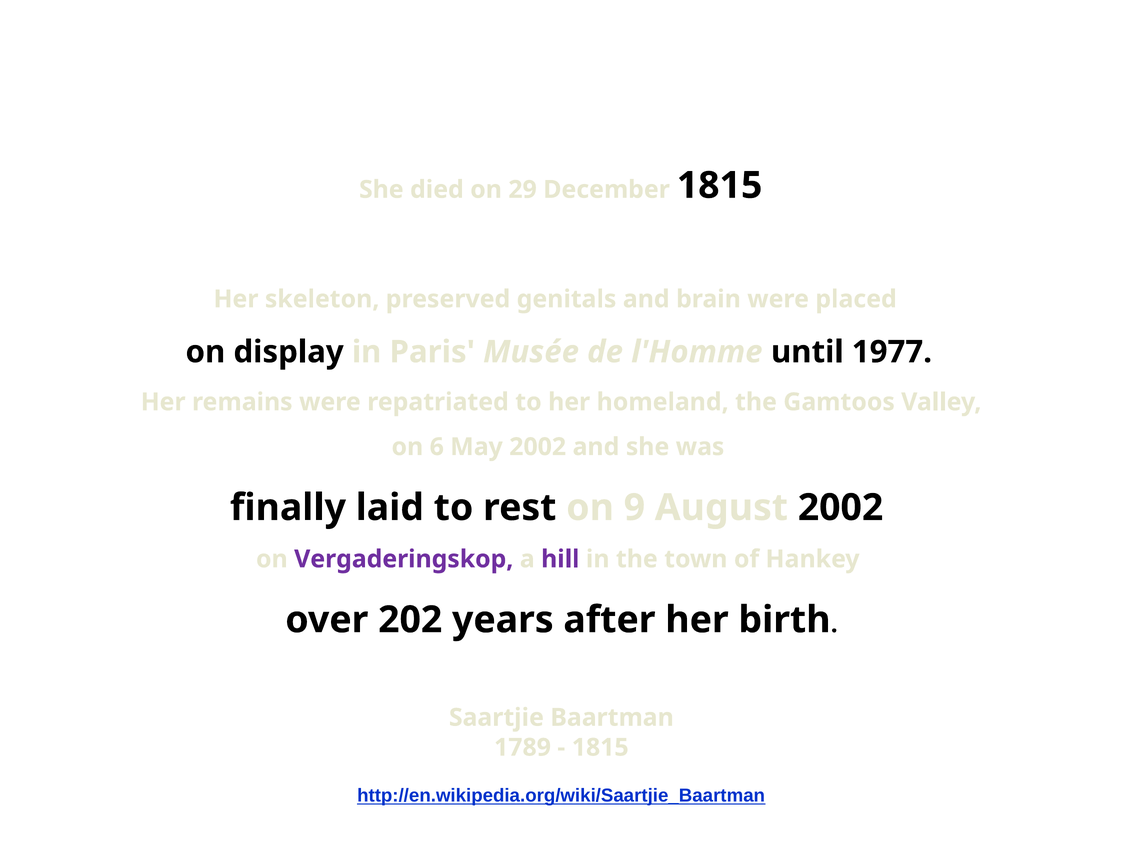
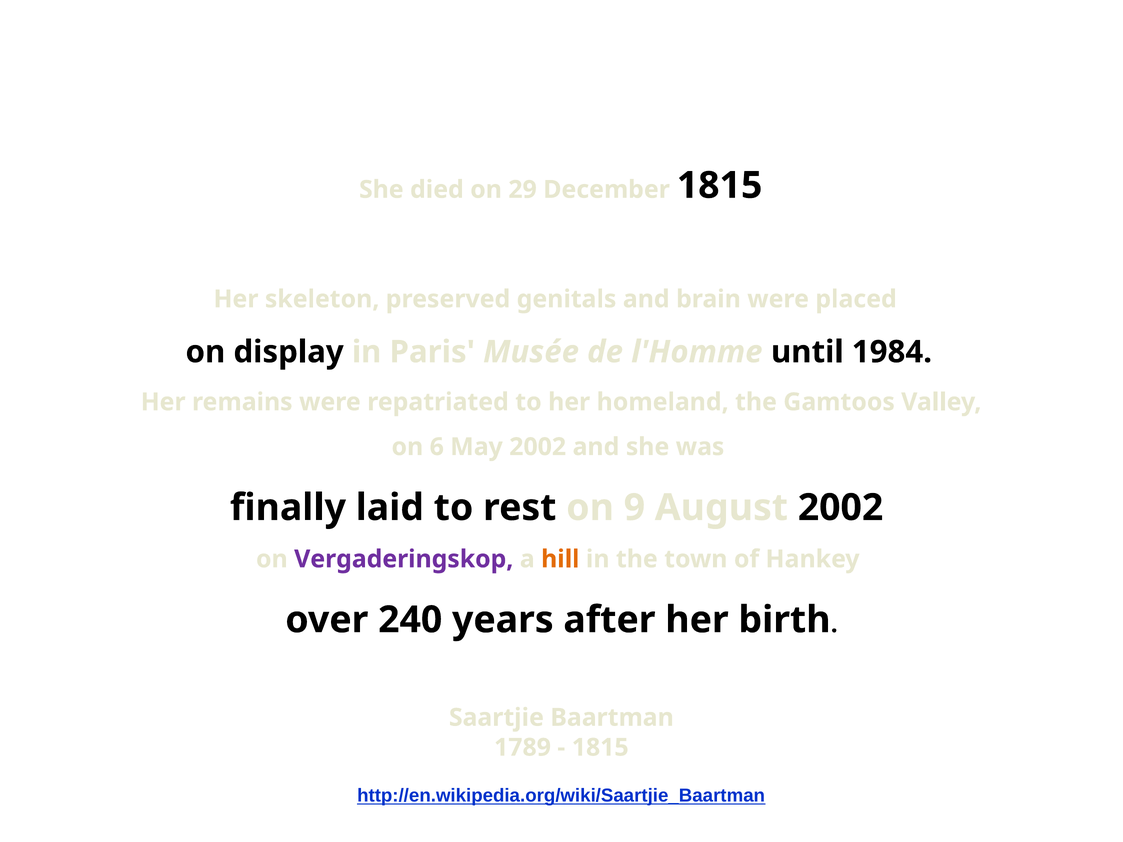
1977: 1977 -> 1984
hill colour: purple -> orange
202: 202 -> 240
